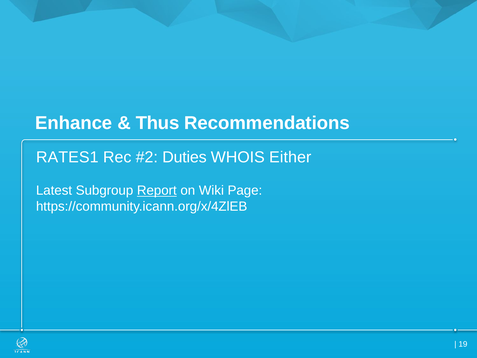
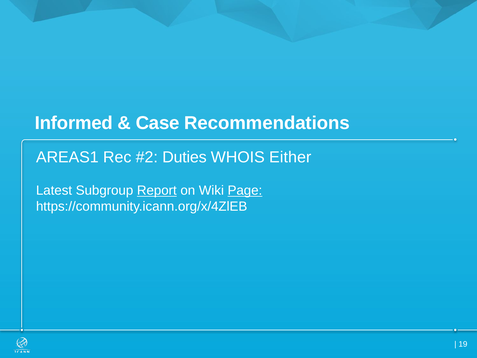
Enhance: Enhance -> Informed
Thus: Thus -> Case
RATES1: RATES1 -> AREAS1
Page underline: none -> present
